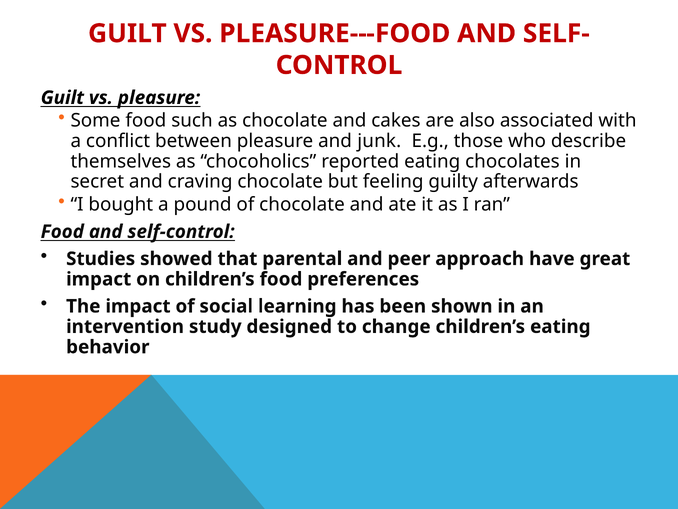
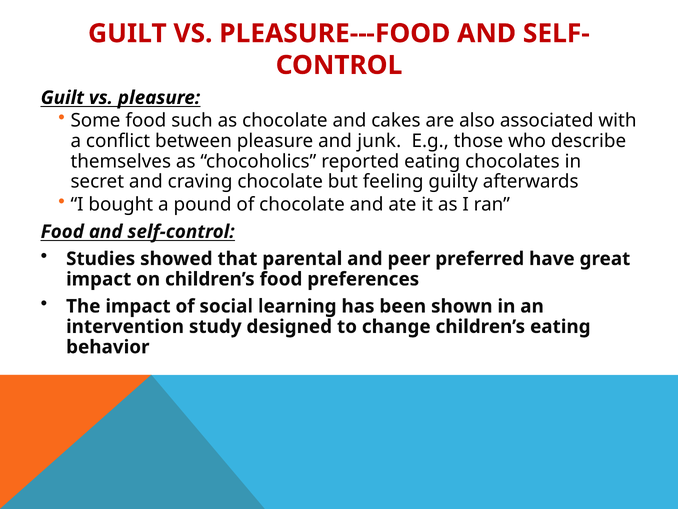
approach: approach -> preferred
